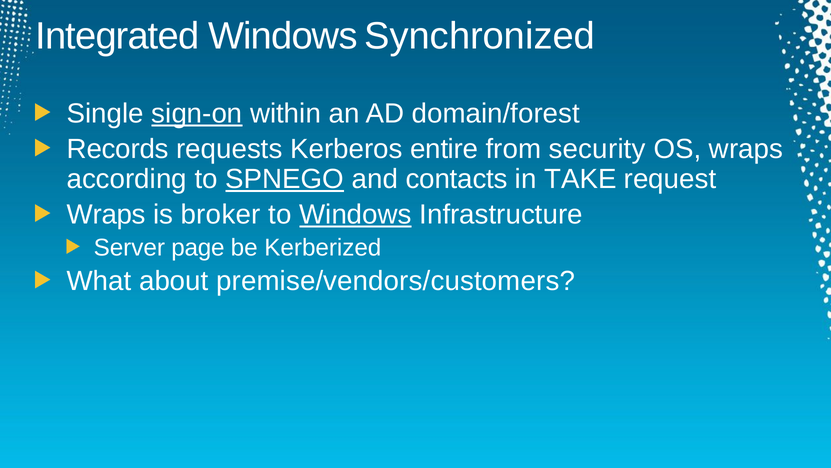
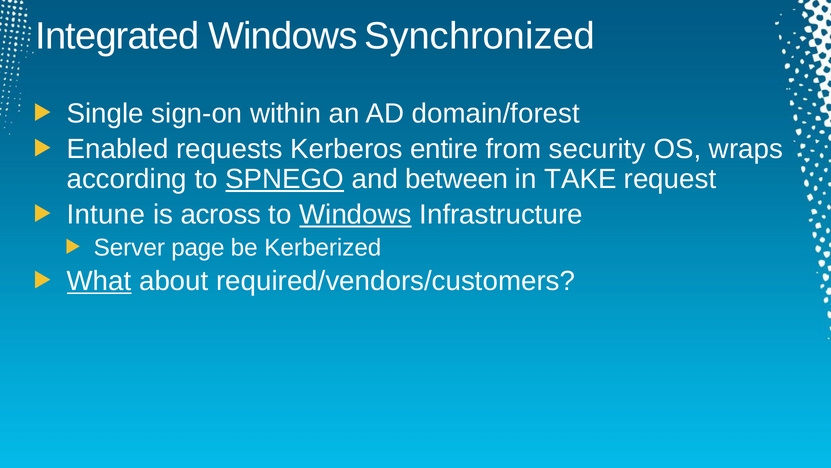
sign-on underline: present -> none
Records: Records -> Enabled
contacts: contacts -> between
Wraps at (106, 214): Wraps -> Intune
broker: broker -> across
What underline: none -> present
premise/vendors/customers: premise/vendors/customers -> required/vendors/customers
